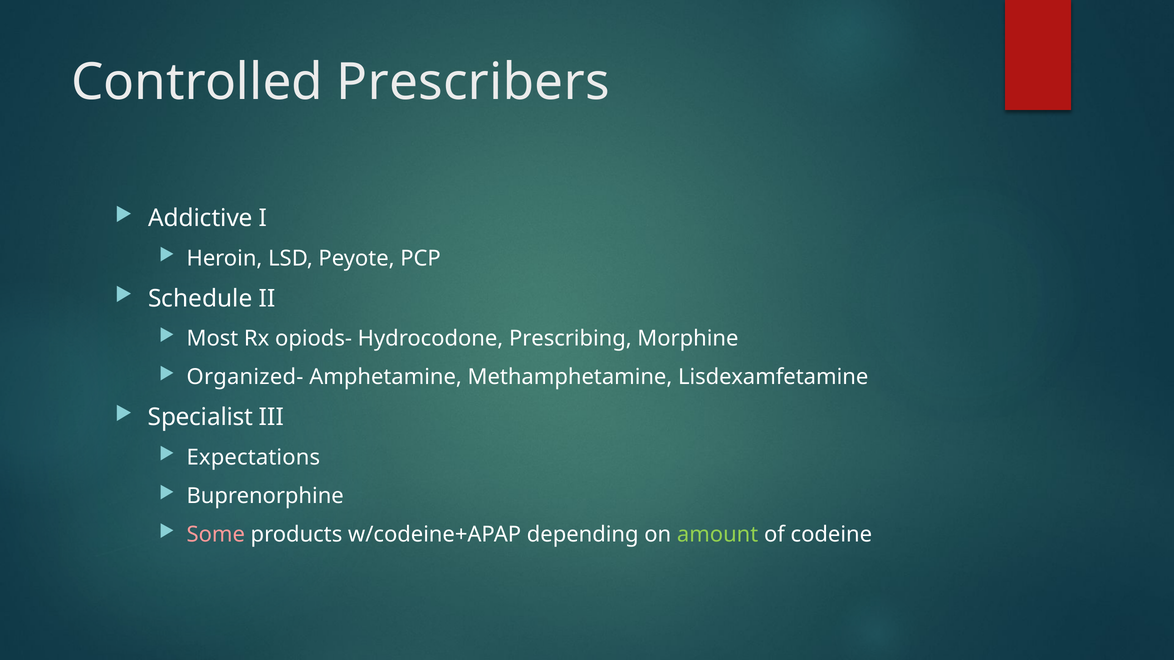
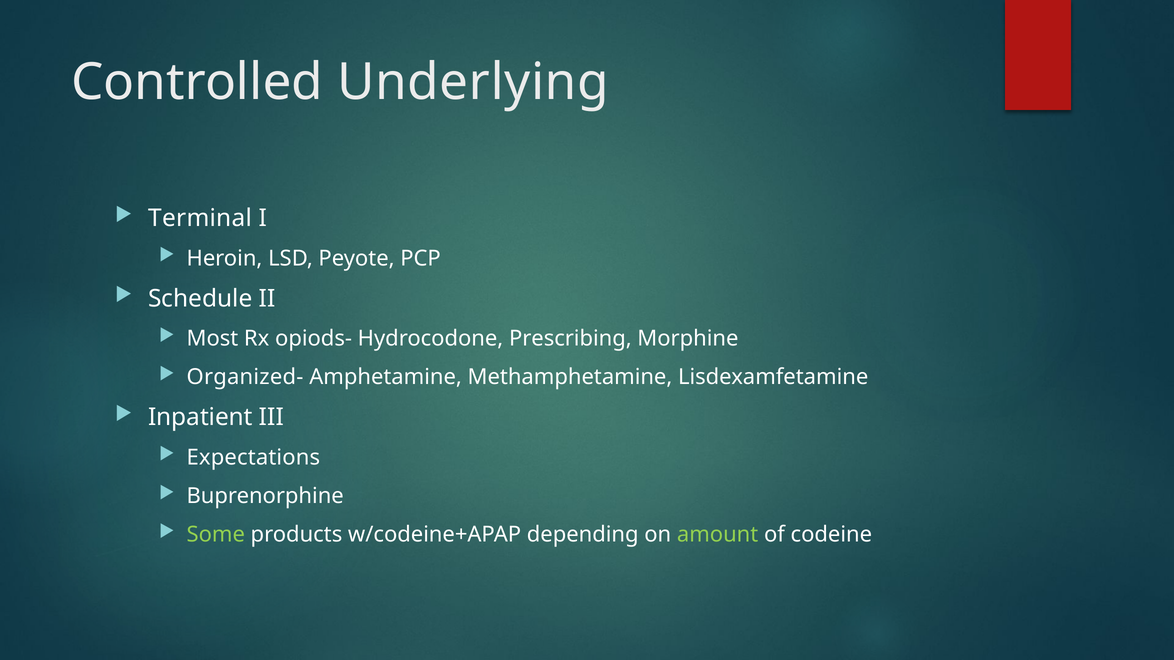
Prescribers: Prescribers -> Underlying
Addictive: Addictive -> Terminal
Specialist: Specialist -> Inpatient
Some colour: pink -> light green
